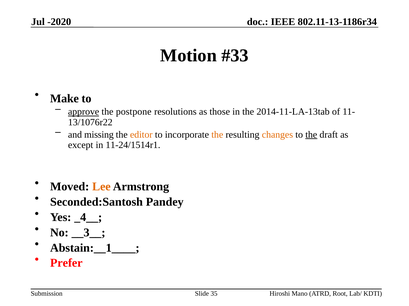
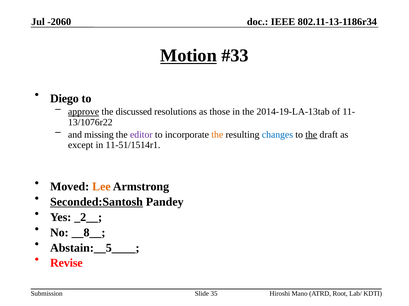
-2020: -2020 -> -2060
Motion underline: none -> present
Make: Make -> Diego
postpone: postpone -> discussed
2014-11-LA-13tab: 2014-11-LA-13tab -> 2014-19-LA-13tab
editor colour: orange -> purple
changes colour: orange -> blue
11-24/1514r1: 11-24/1514r1 -> 11-51/1514r1
Seconded:Santosh underline: none -> present
_4__: _4__ -> _2__
__3__: __3__ -> __8__
Abstain:__1____: Abstain:__1____ -> Abstain:__5____
Prefer: Prefer -> Revise
